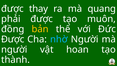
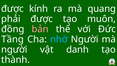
thay: thay -> kính
bản colour: yellow -> pink
Được at (13, 39): Được -> Tầng
hoan: hoan -> danh
